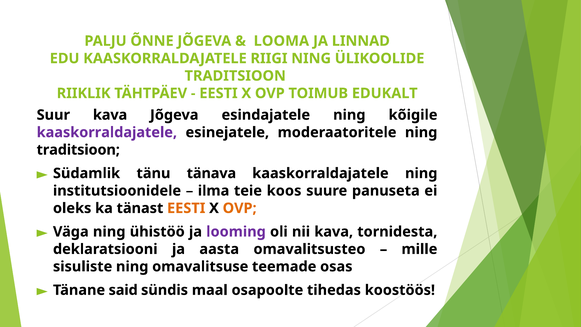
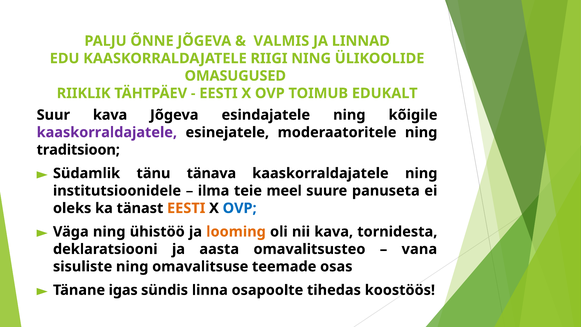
LOOMA: LOOMA -> VALMIS
TRADITSIOON at (235, 76): TRADITSIOON -> OMASUGUSED
koos: koos -> meel
OVP at (240, 208) colour: orange -> blue
looming colour: purple -> orange
mille: mille -> vana
said: said -> igas
maal: maal -> linna
